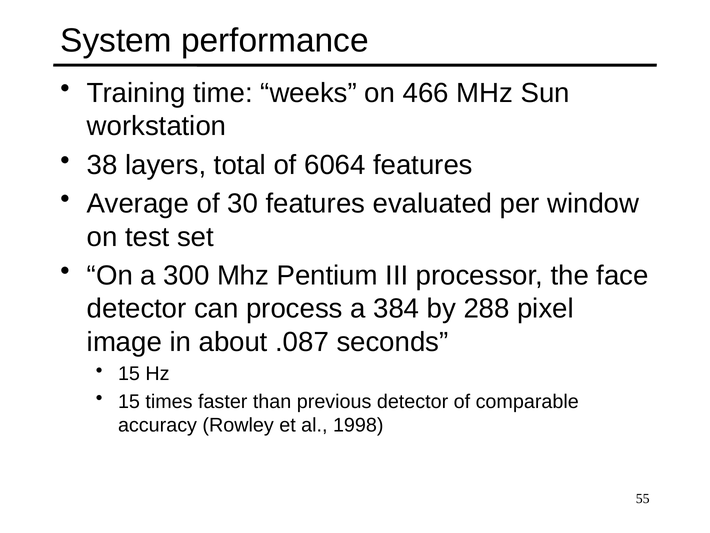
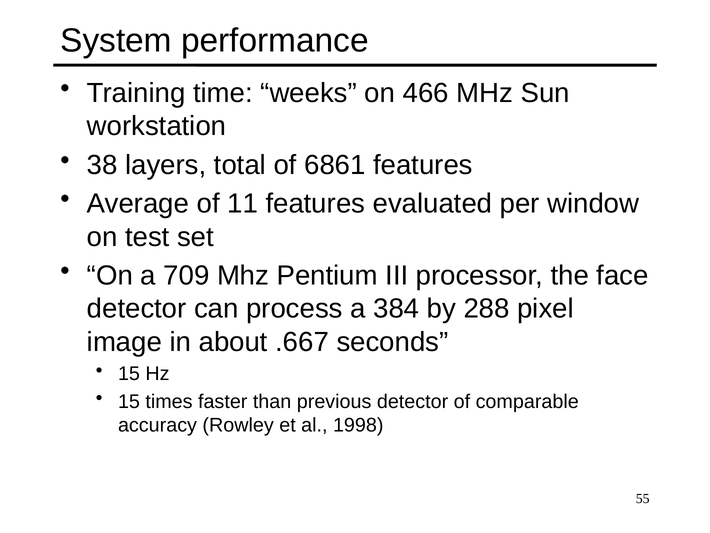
6064: 6064 -> 6861
30: 30 -> 11
300: 300 -> 709
.087: .087 -> .667
